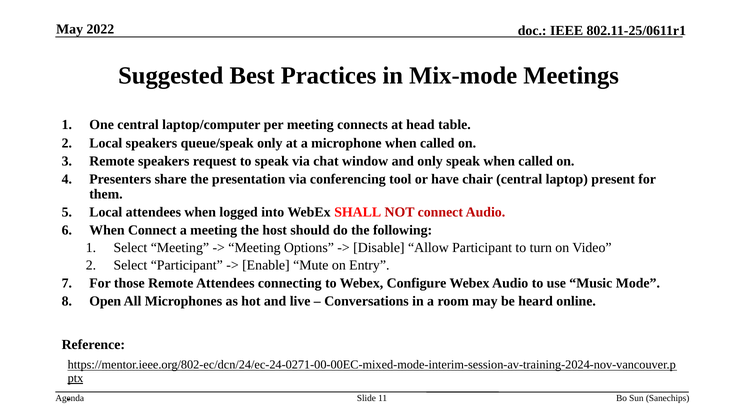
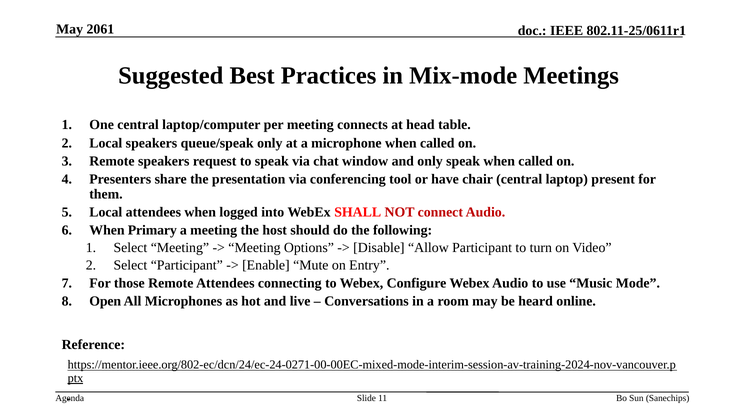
2022: 2022 -> 2061
When Connect: Connect -> Primary
